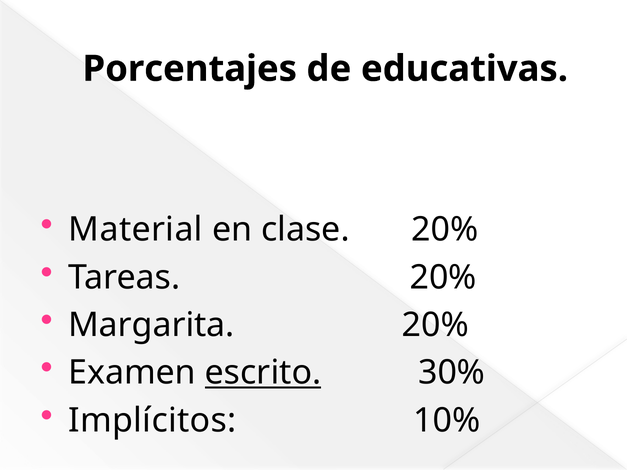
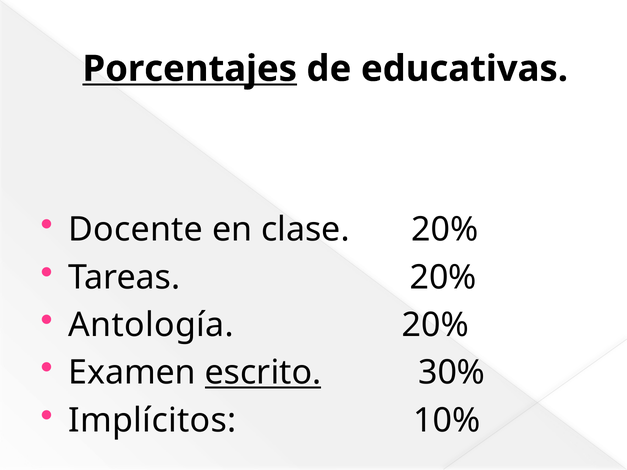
Porcentajes underline: none -> present
Material: Material -> Docente
Margarita: Margarita -> Antología
